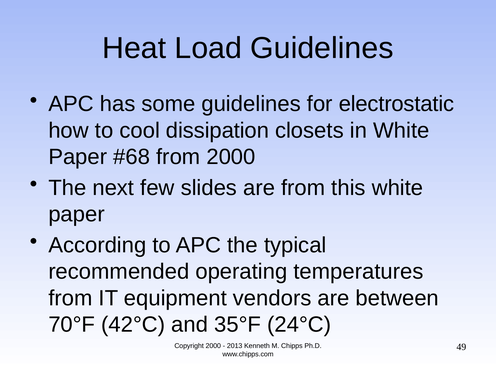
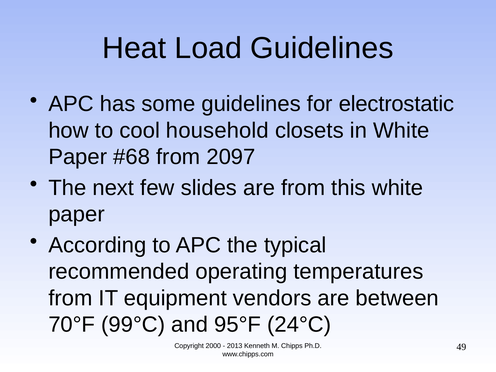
dissipation: dissipation -> household
from 2000: 2000 -> 2097
42°C: 42°C -> 99°C
35°F: 35°F -> 95°F
